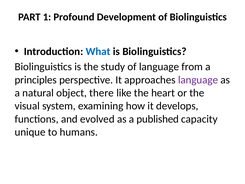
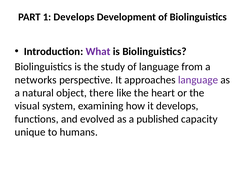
1 Profound: Profound -> Develops
What colour: blue -> purple
principles: principles -> networks
